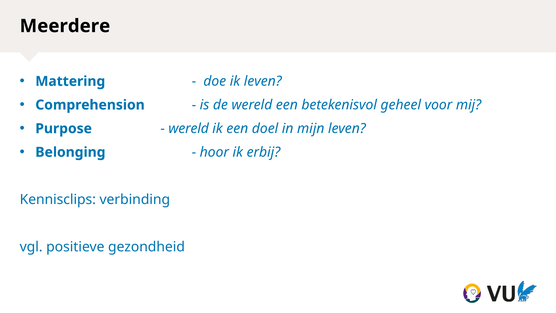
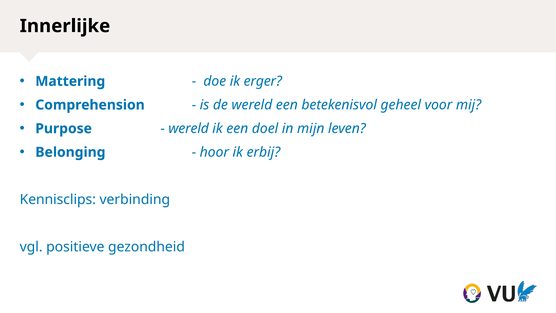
Meerdere: Meerdere -> Innerlijke
ik leven: leven -> erger
